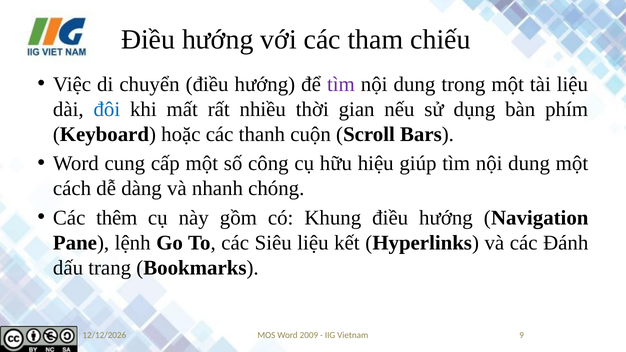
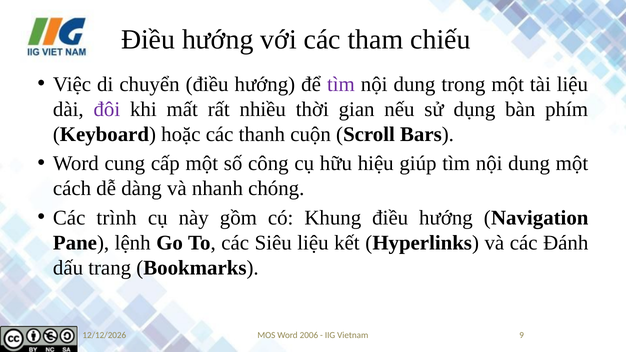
đôi colour: blue -> purple
thêm: thêm -> trình
2009: 2009 -> 2006
